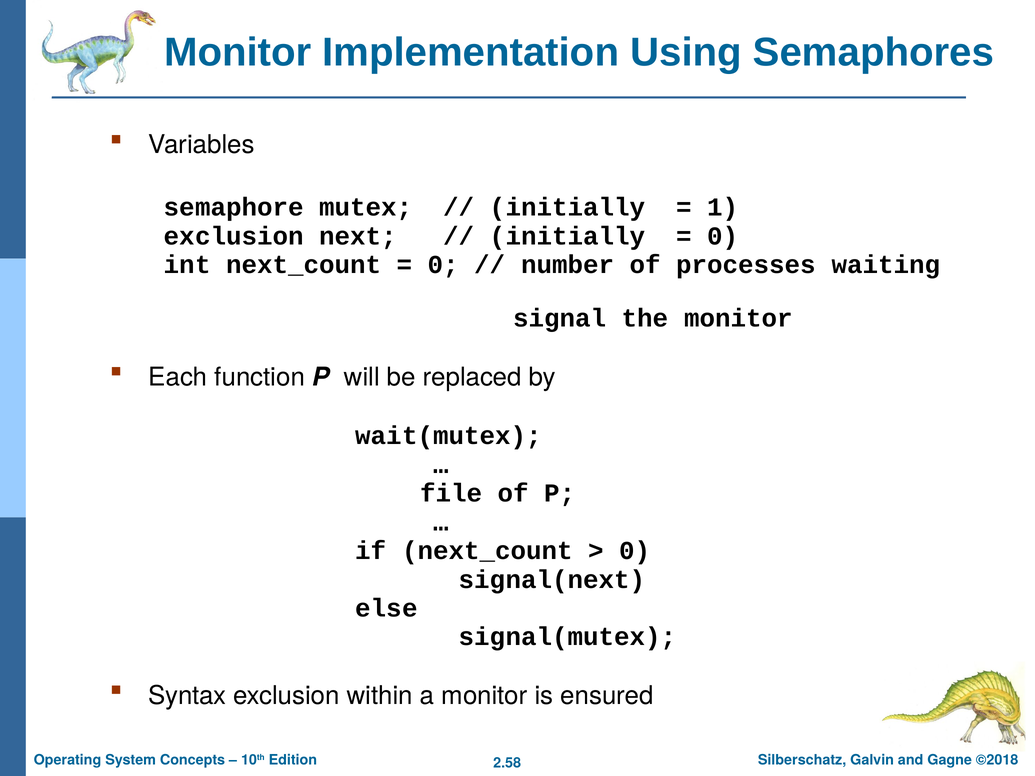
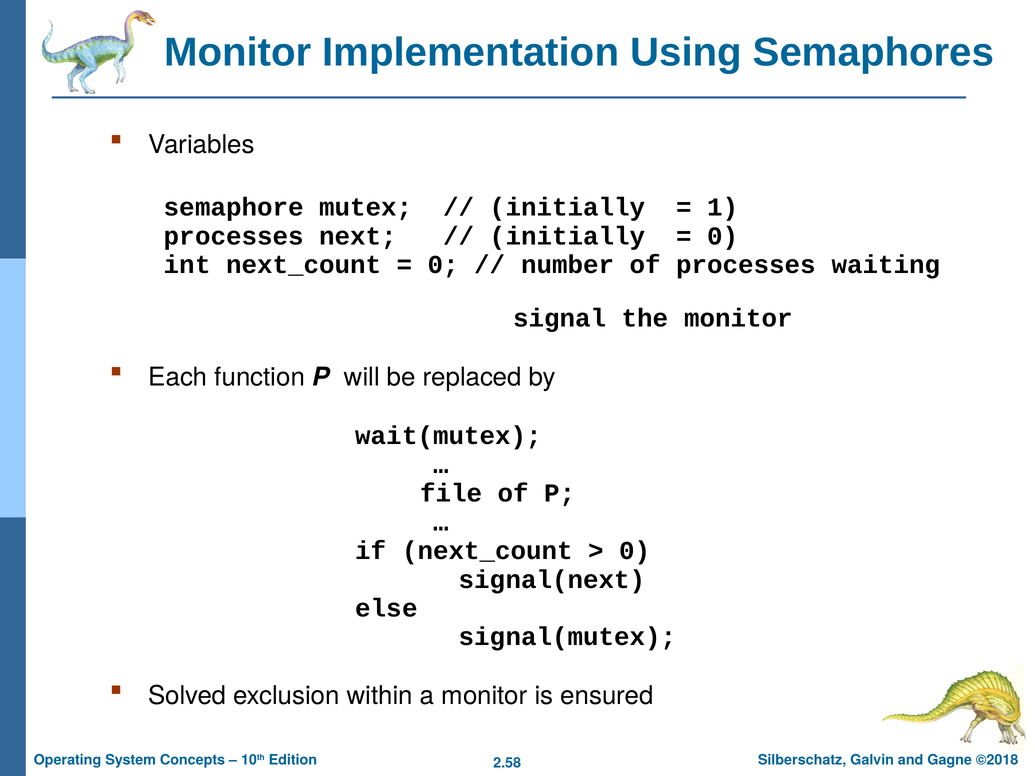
exclusion at (234, 236): exclusion -> processes
Syntax: Syntax -> Solved
